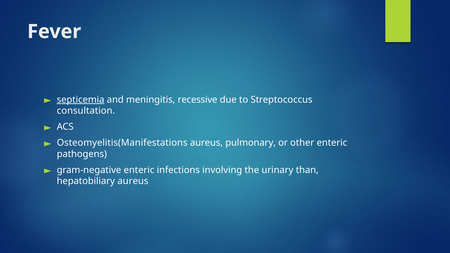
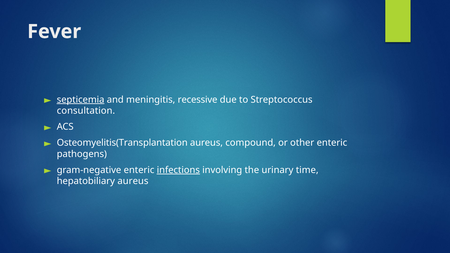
Osteomyelitis(Manifestations: Osteomyelitis(Manifestations -> Osteomyelitis(Transplantation
pulmonary: pulmonary -> compound
infections underline: none -> present
than: than -> time
